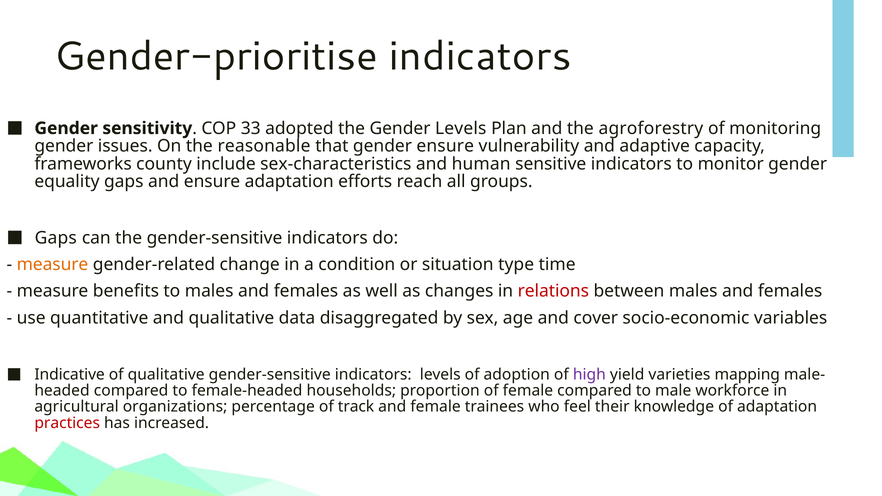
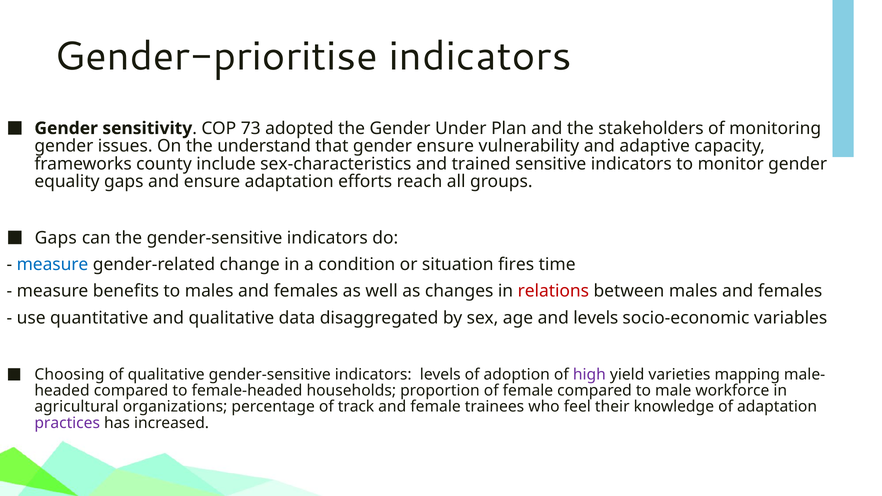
33: 33 -> 73
Gender Levels: Levels -> Under
agroforestry: agroforestry -> stakeholders
reasonable: reasonable -> understand
human: human -> trained
measure at (52, 265) colour: orange -> blue
type: type -> fires
and cover: cover -> levels
Indicative: Indicative -> Choosing
practices colour: red -> purple
